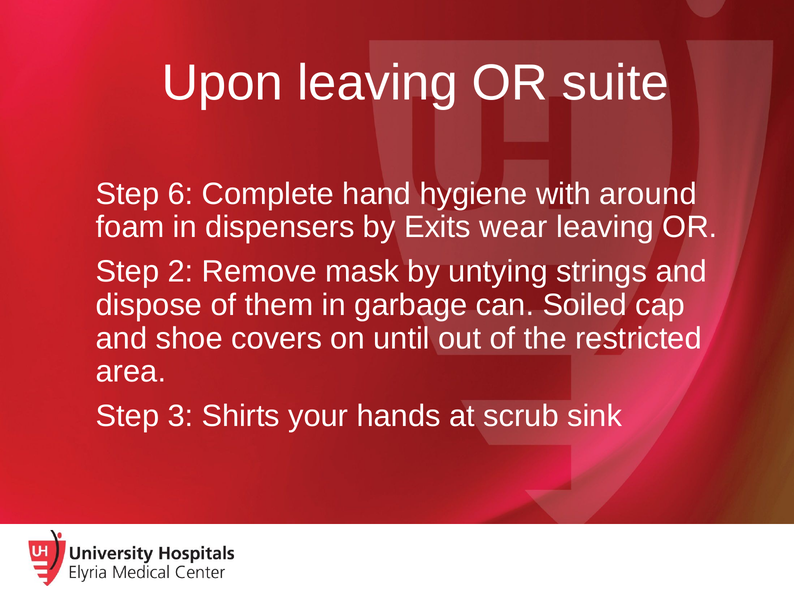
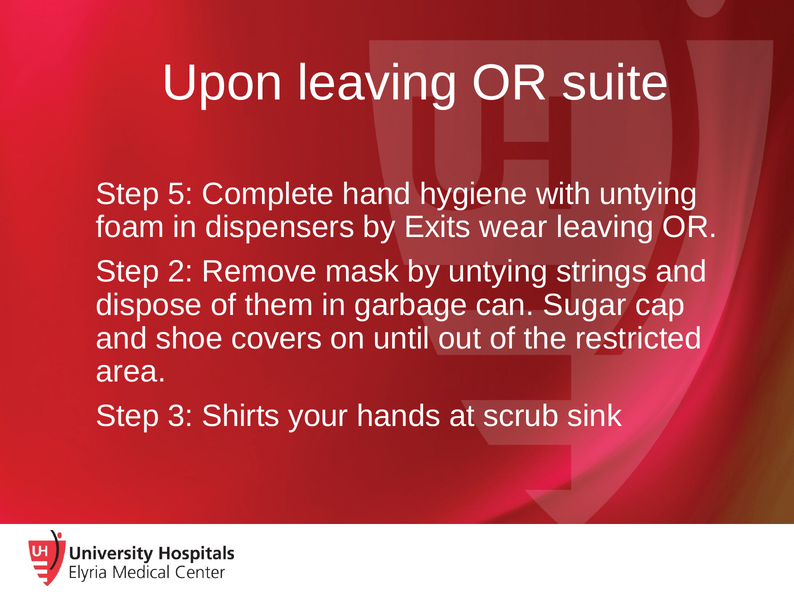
6: 6 -> 5
with around: around -> untying
Soiled: Soiled -> Sugar
